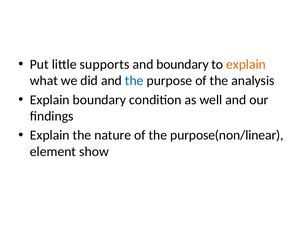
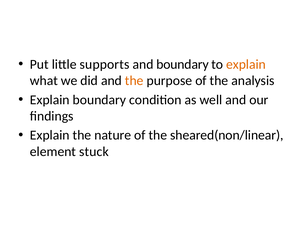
the at (134, 81) colour: blue -> orange
purpose(non/linear: purpose(non/linear -> sheared(non/linear
show: show -> stuck
